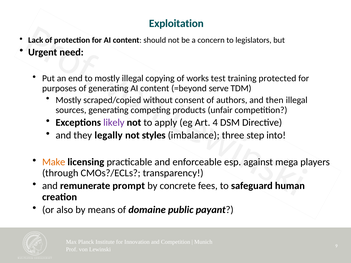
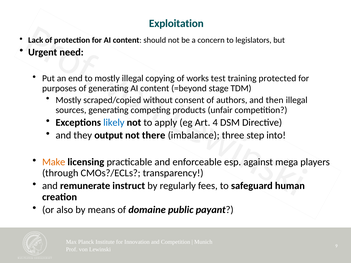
serve: serve -> stage
likely colour: purple -> blue
legally: legally -> output
styles: styles -> there
prompt: prompt -> instruct
concrete: concrete -> regularly
